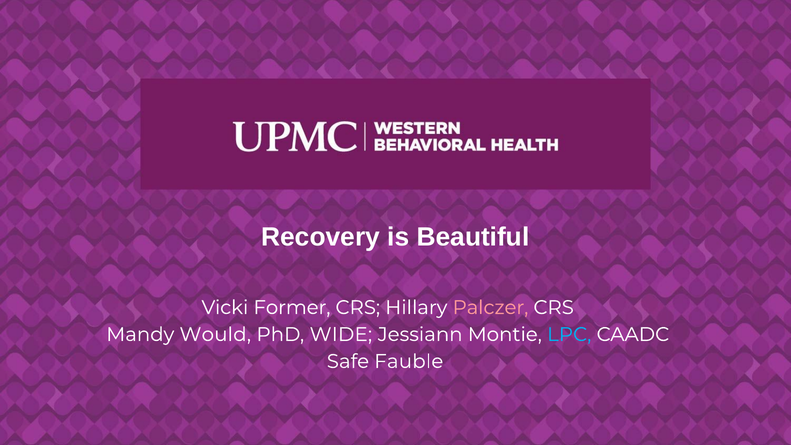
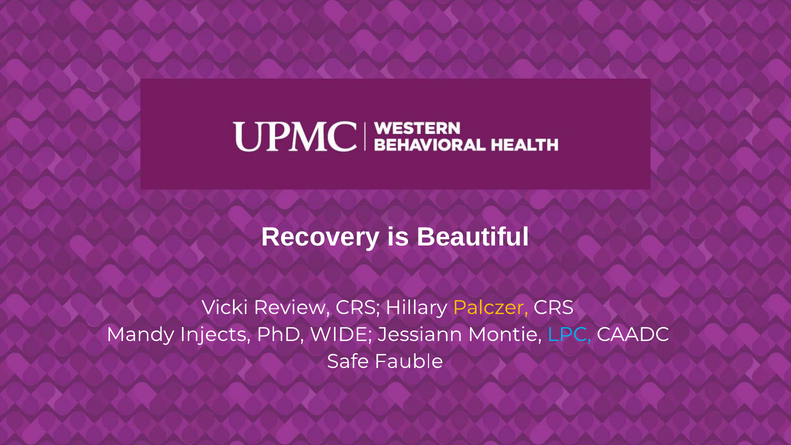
Former: Former -> Review
Palczer colour: pink -> yellow
Would: Would -> Injects
